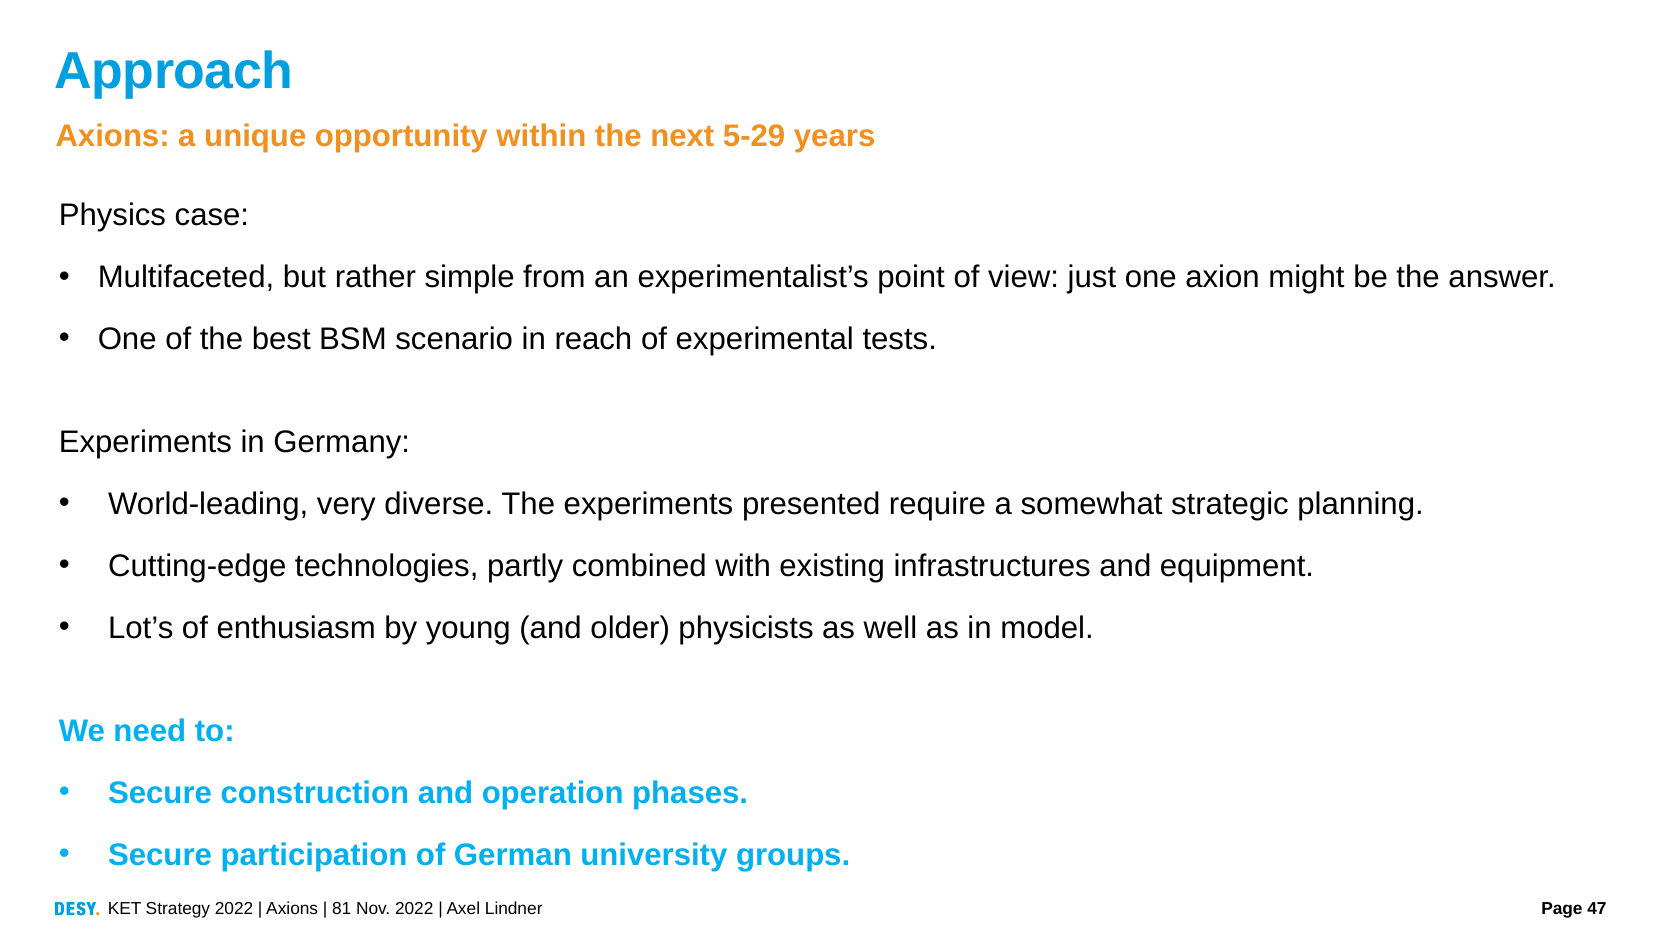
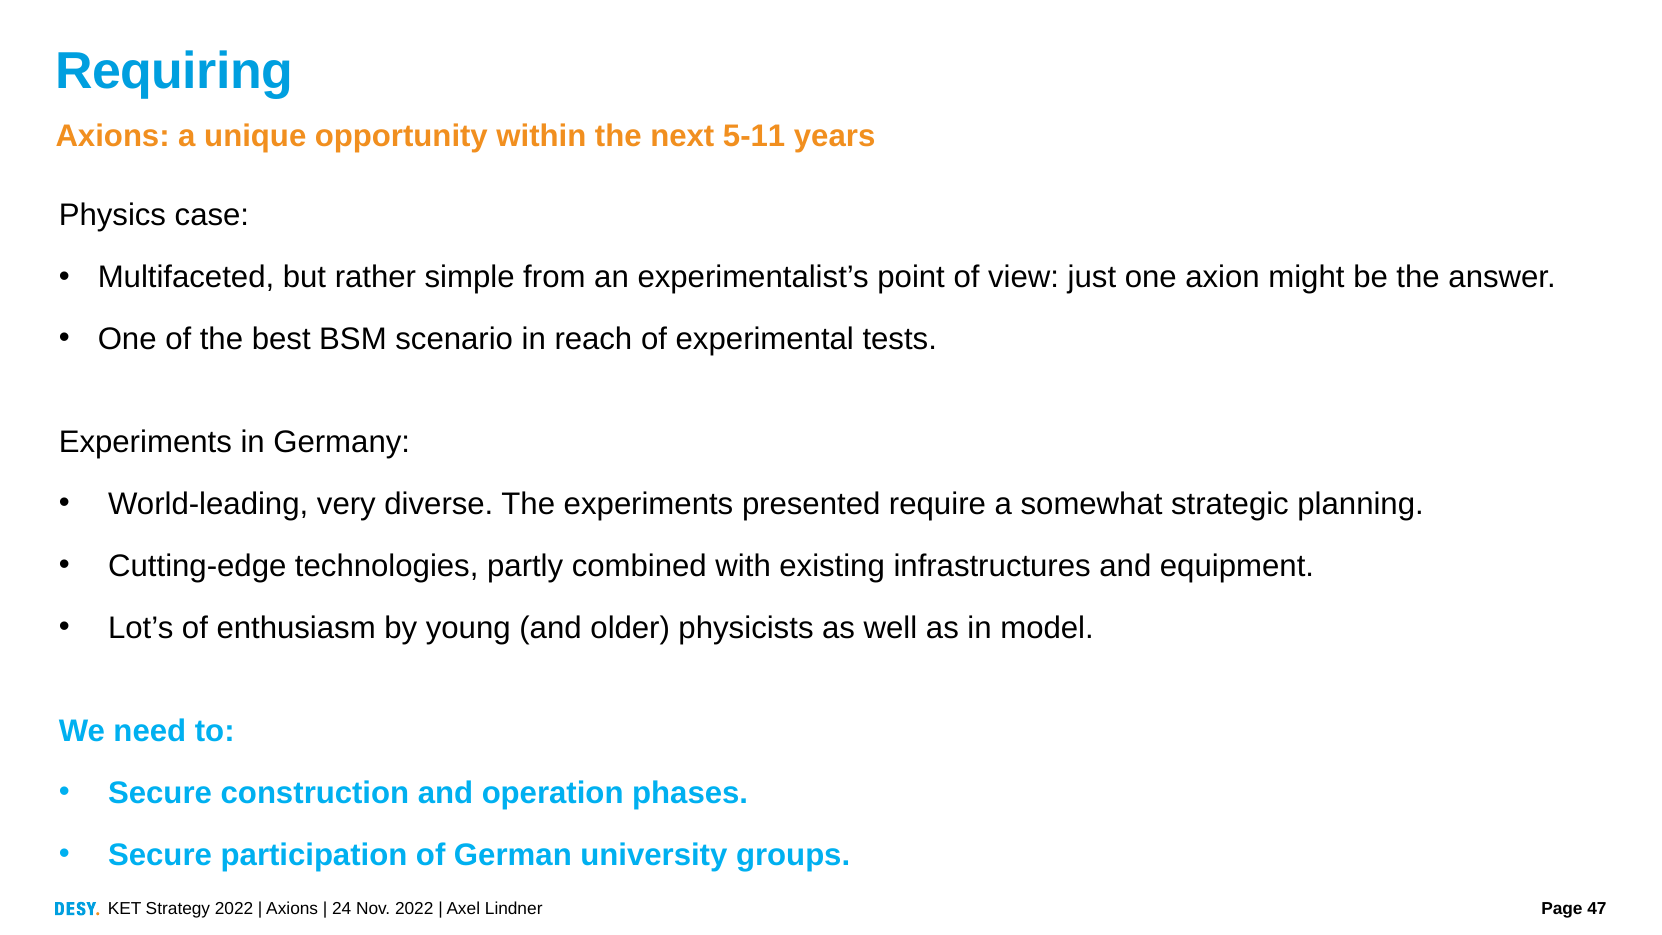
Approach: Approach -> Requiring
5-29: 5-29 -> 5-11
81: 81 -> 24
